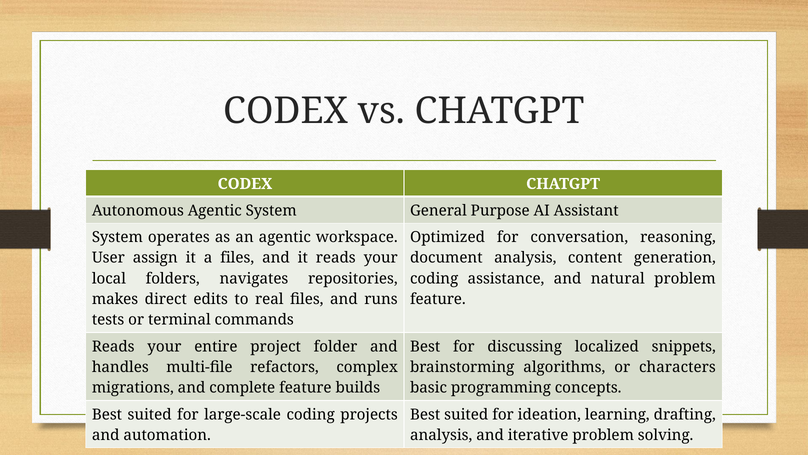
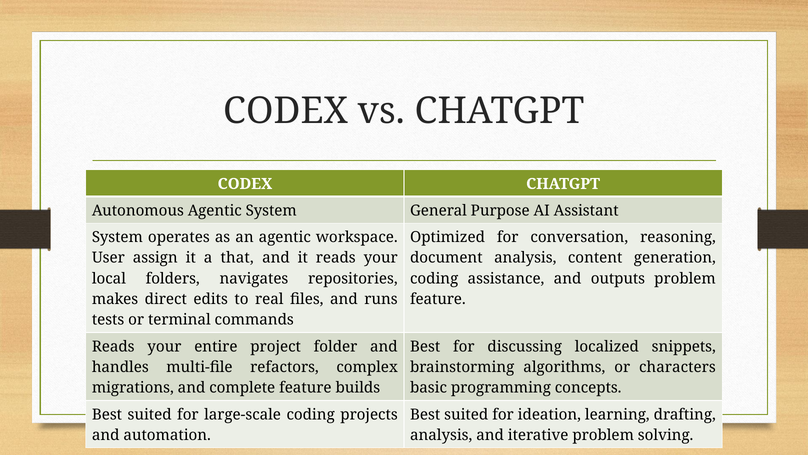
a files: files -> that
natural: natural -> outputs
